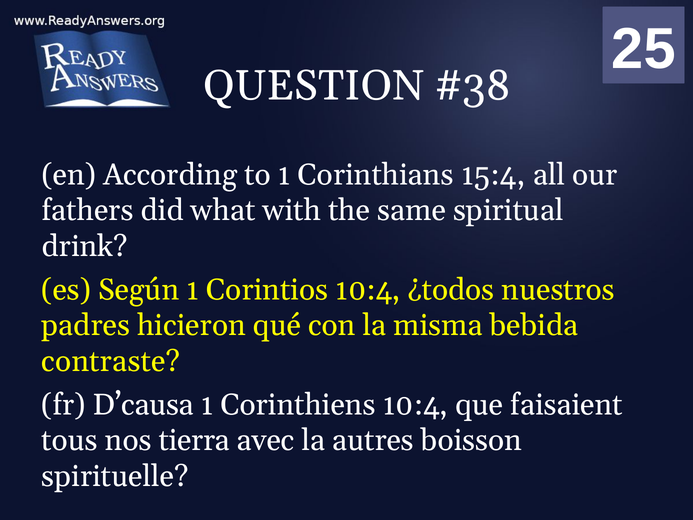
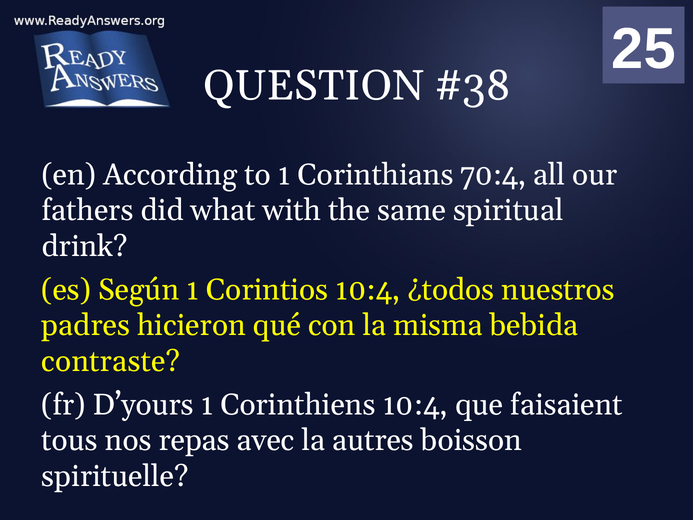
15:4: 15:4 -> 70:4
D’causa: D’causa -> D’yours
tierra: tierra -> repas
